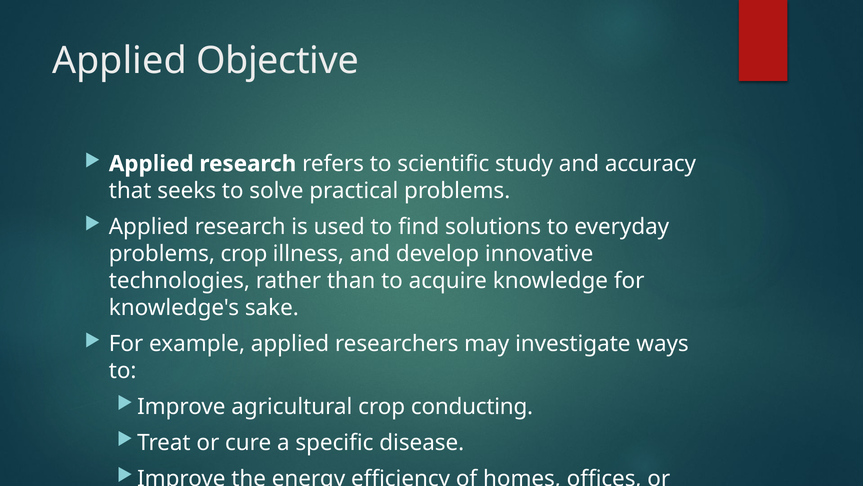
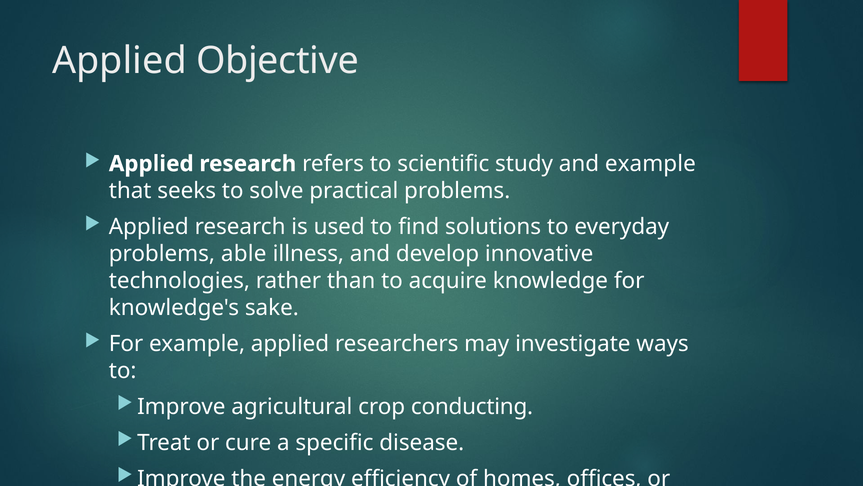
and accuracy: accuracy -> example
problems crop: crop -> able
